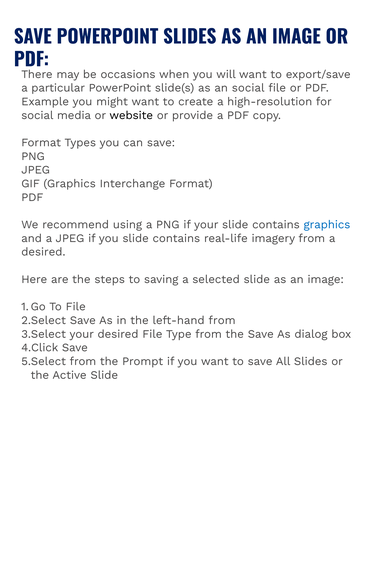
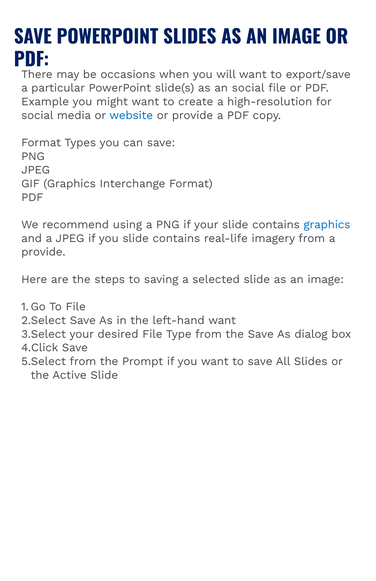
website colour: black -> blue
desired at (43, 252): desired -> provide
left-hand from: from -> want
